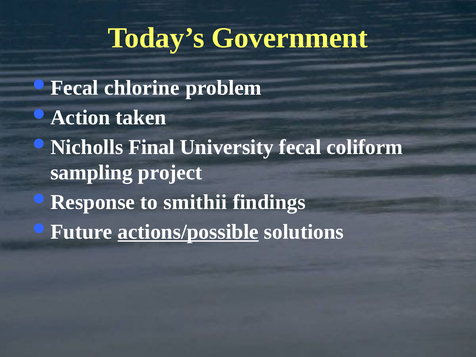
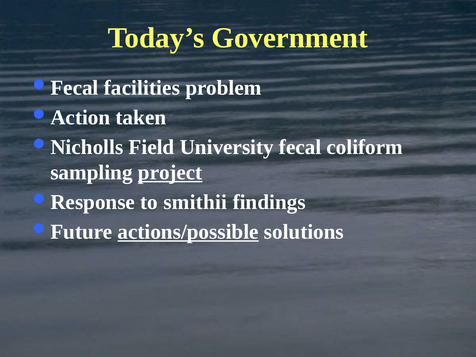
chlorine: chlorine -> facilities
Final: Final -> Field
project underline: none -> present
